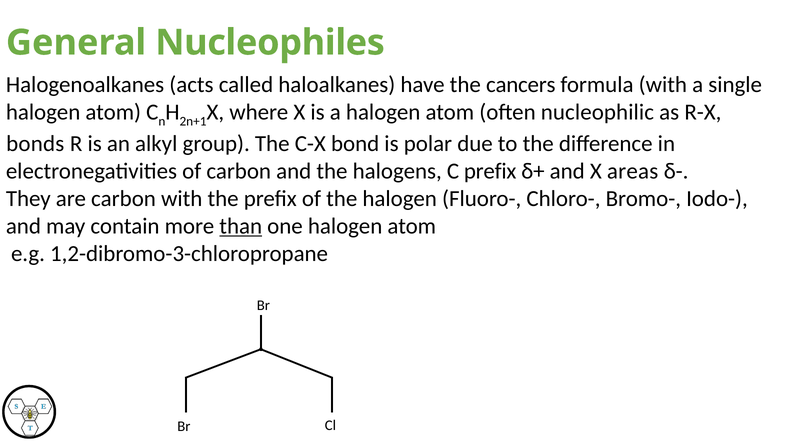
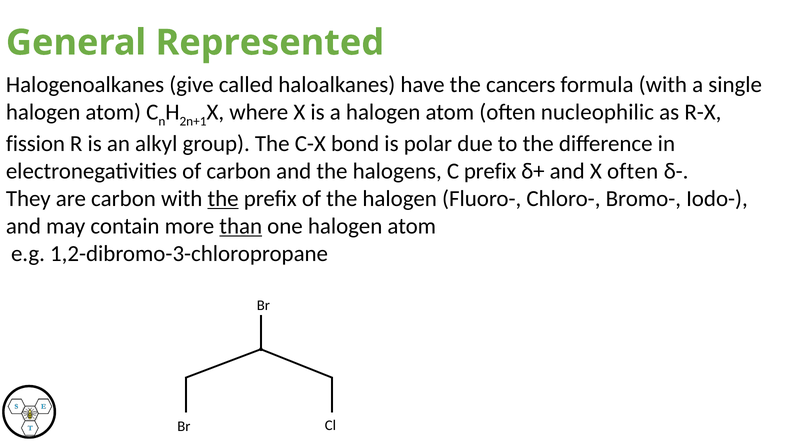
Nucleophiles: Nucleophiles -> Represented
acts: acts -> give
bonds: bonds -> fission
X areas: areas -> often
the at (223, 199) underline: none -> present
